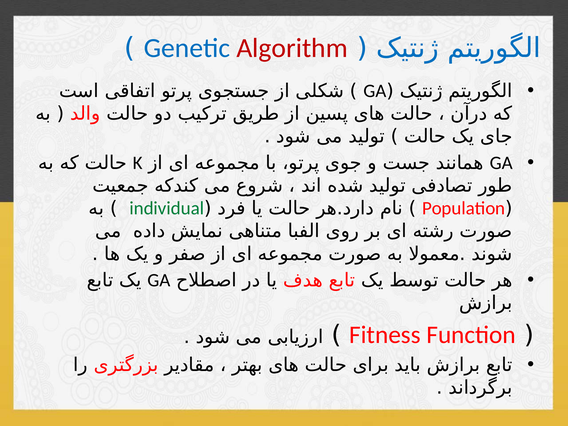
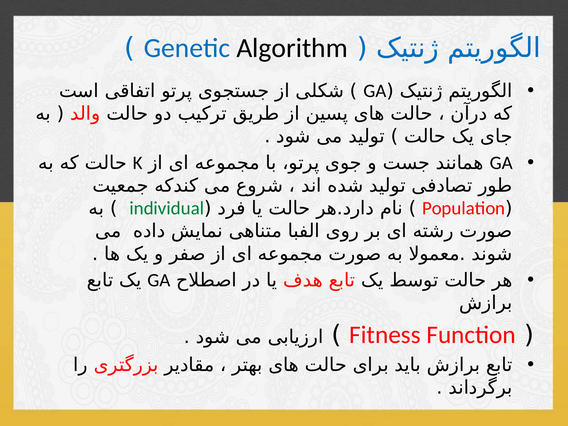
Algorithm colour: red -> black
